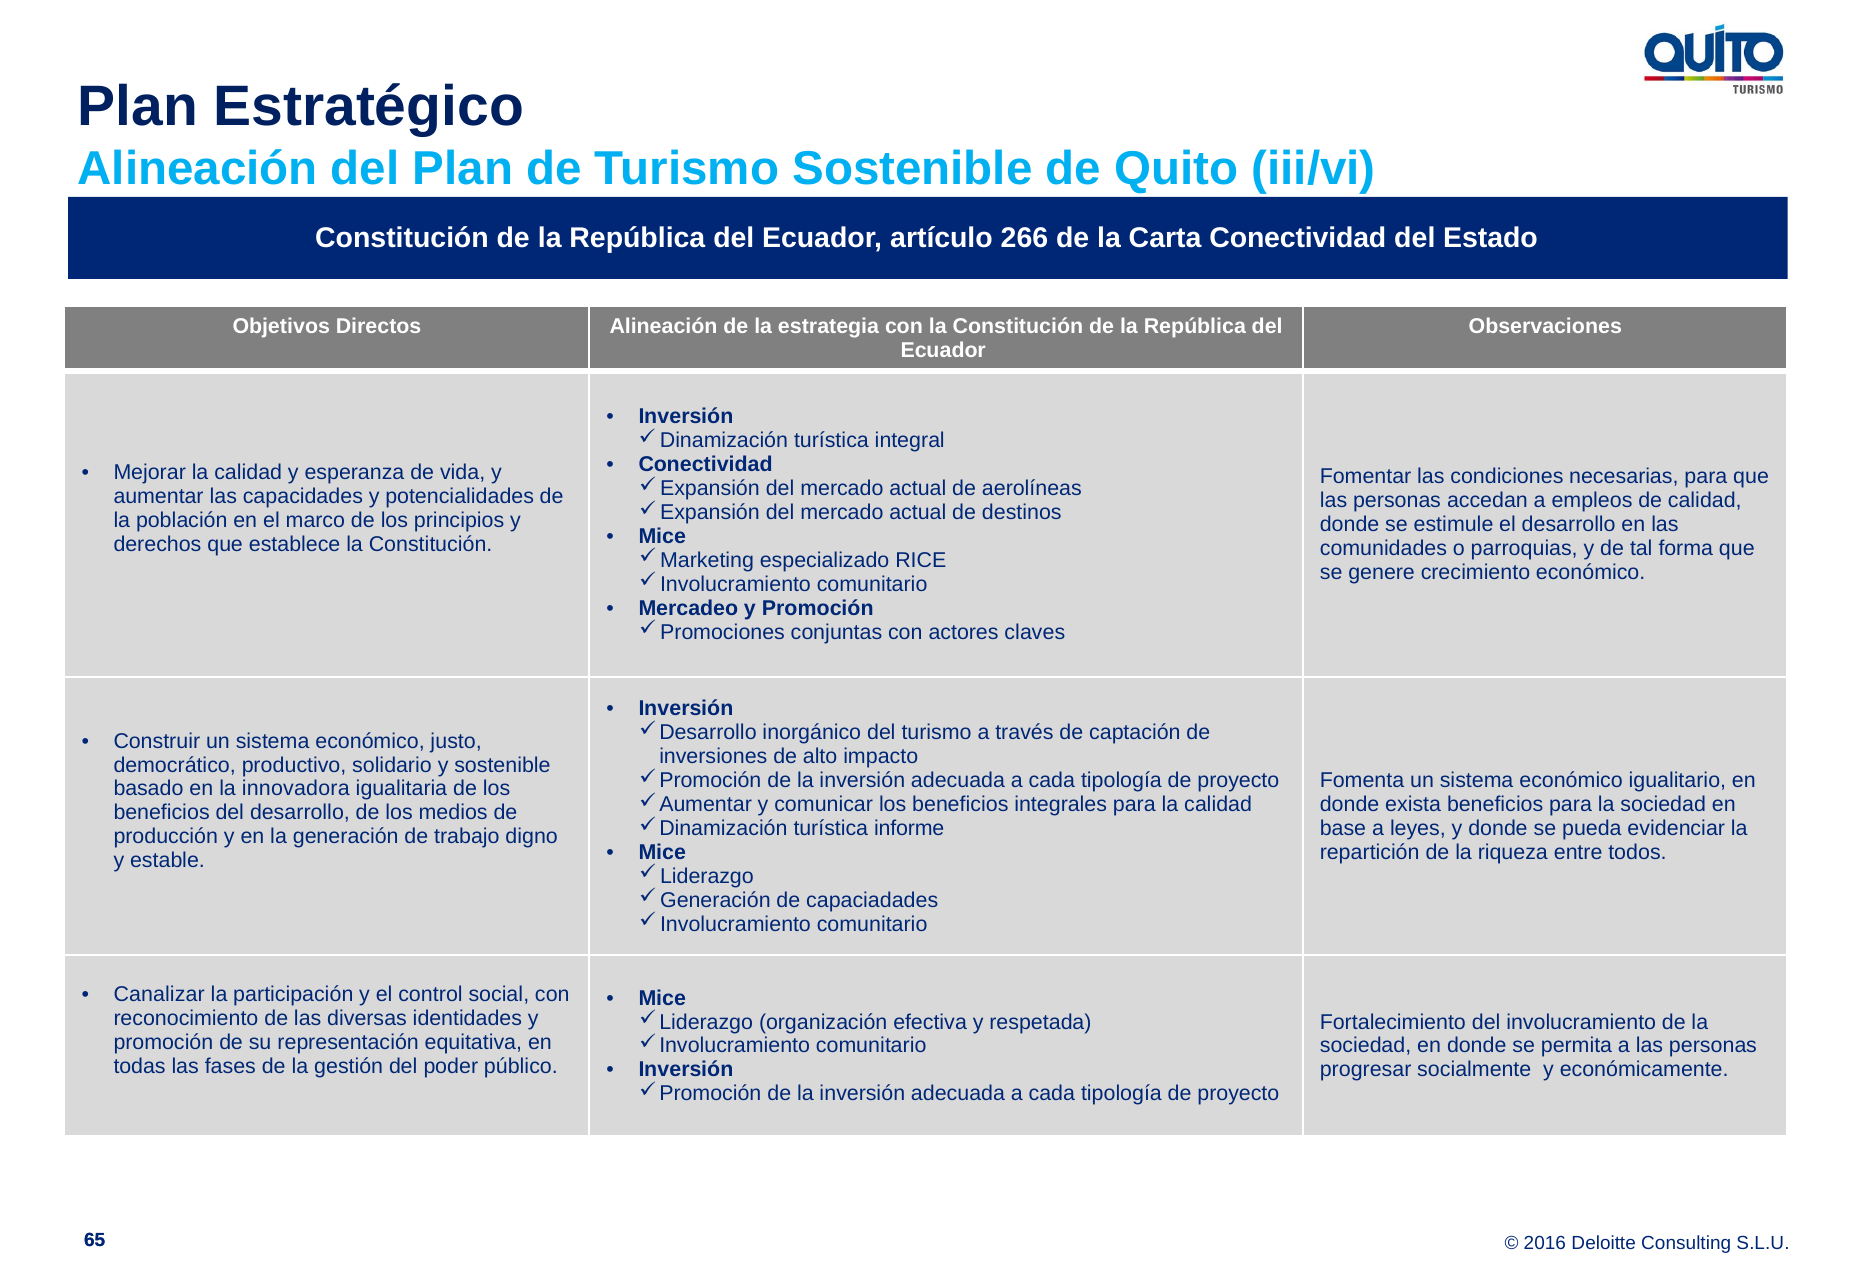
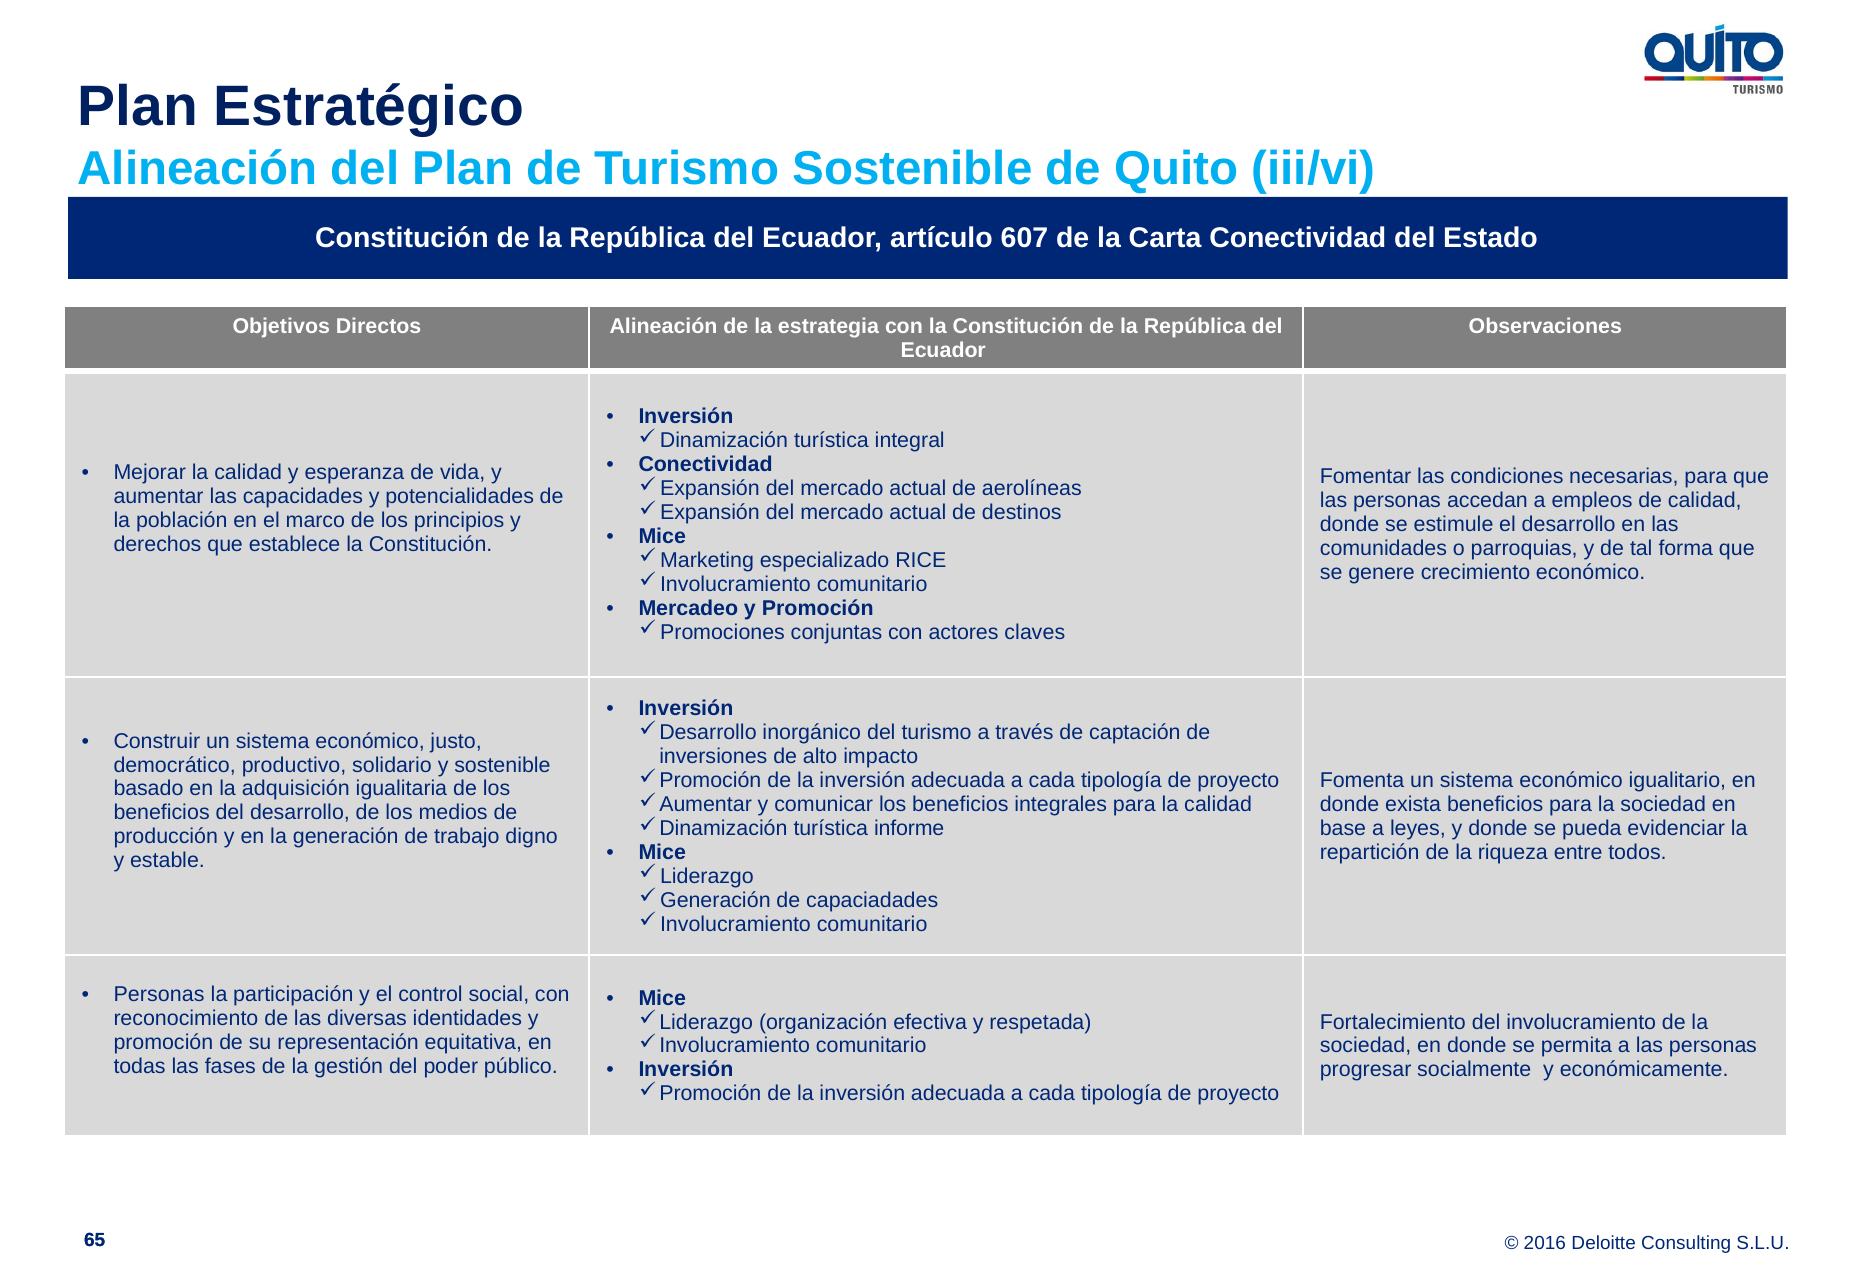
266: 266 -> 607
innovadora: innovadora -> adquisición
Canalizar at (159, 995): Canalizar -> Personas
